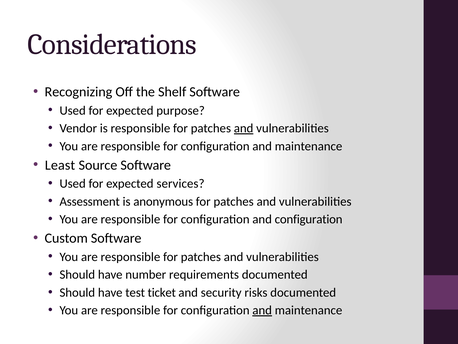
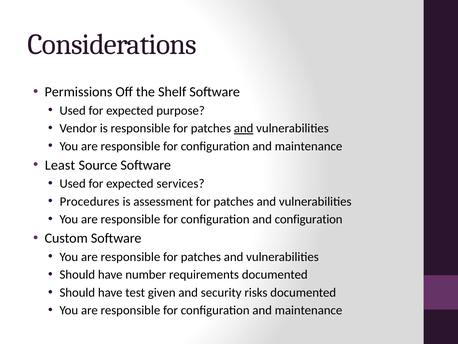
Recognizing: Recognizing -> Permissions
Assessment: Assessment -> Procedures
anonymous: anonymous -> assessment
ticket: ticket -> given
and at (262, 310) underline: present -> none
